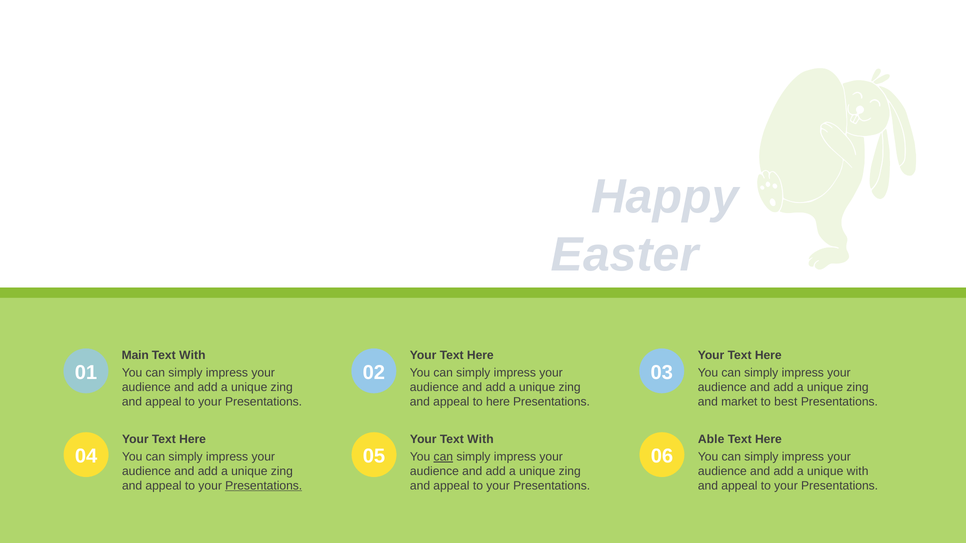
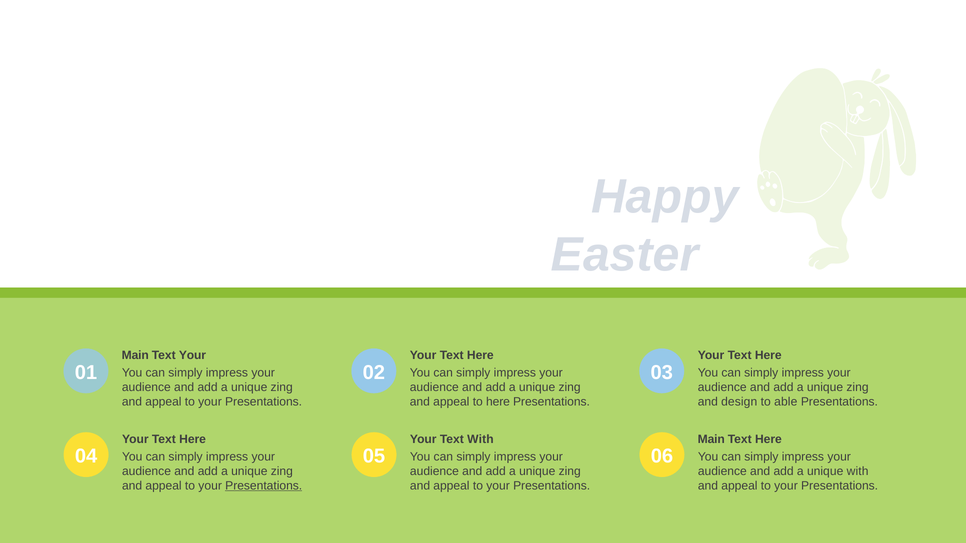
With at (192, 356): With -> Your
market: market -> design
best: best -> able
Able at (711, 440): Able -> Main
can at (443, 457) underline: present -> none
